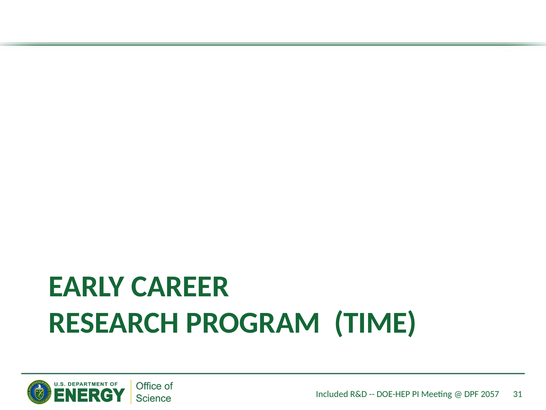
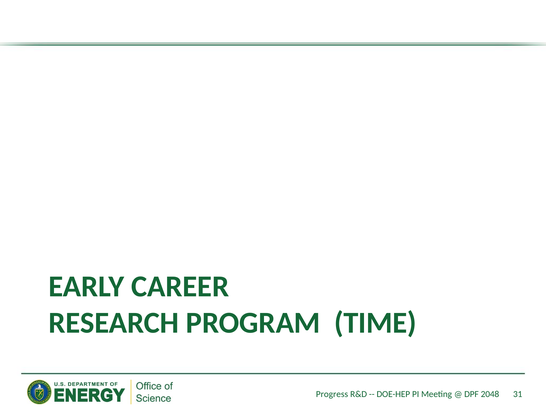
Included: Included -> Progress
2057: 2057 -> 2048
